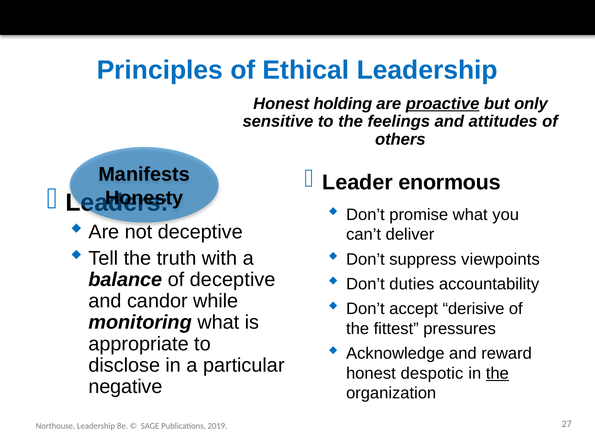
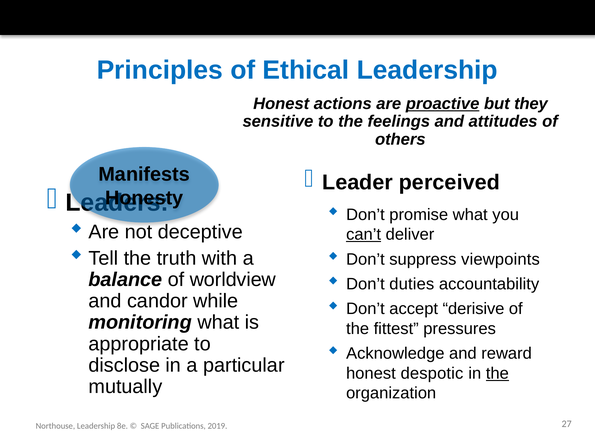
holding: holding -> actions
only: only -> they
enormous: enormous -> perceived
can’t underline: none -> present
of deceptive: deceptive -> worldview
negative: negative -> mutually
